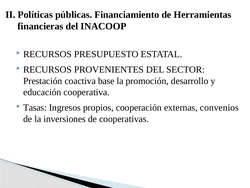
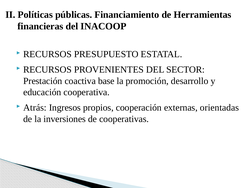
Tasas: Tasas -> Atrás
convenios: convenios -> orientadas
